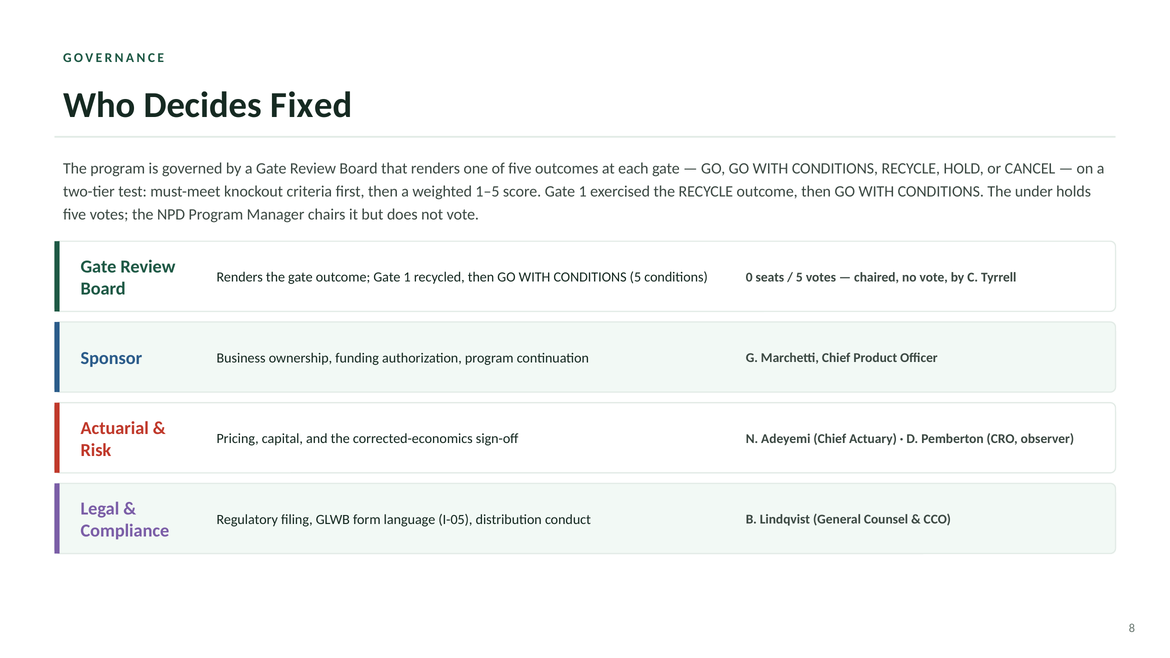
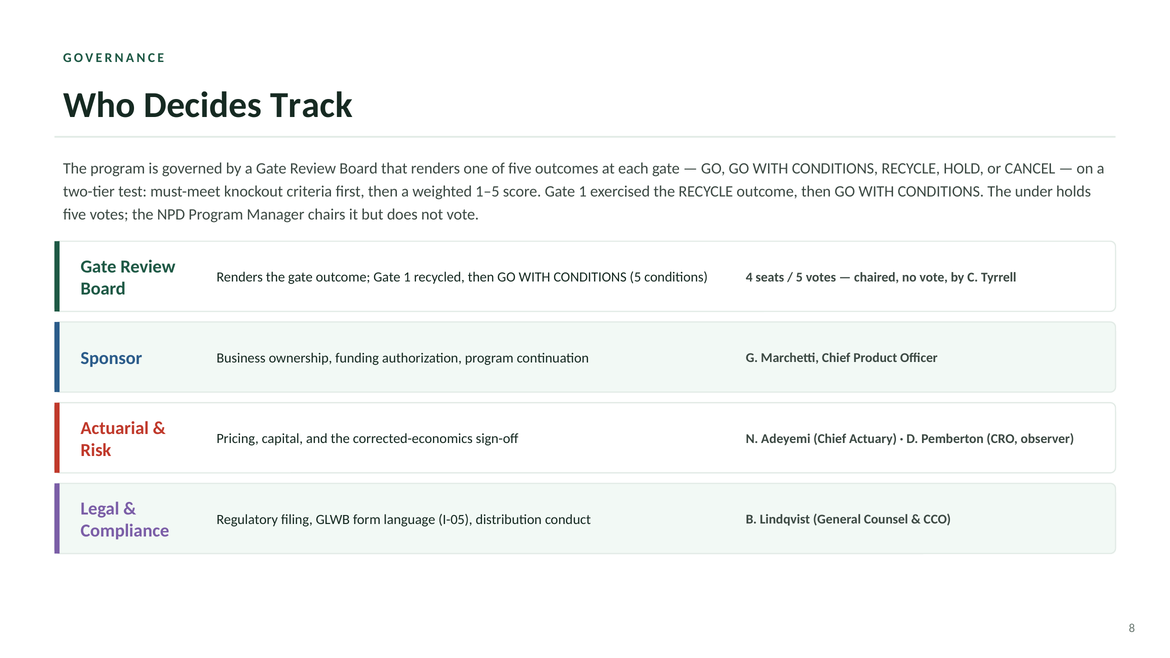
Fixed: Fixed -> Track
0: 0 -> 4
